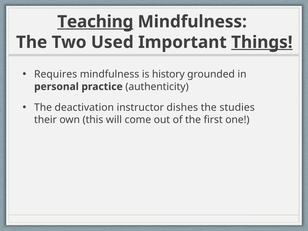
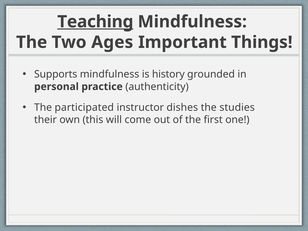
Used: Used -> Ages
Things underline: present -> none
Requires: Requires -> Supports
deactivation: deactivation -> participated
